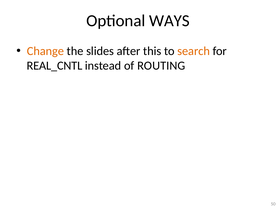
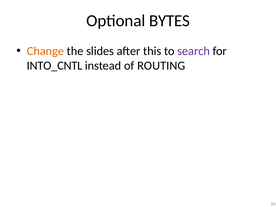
WAYS: WAYS -> BYTES
search colour: orange -> purple
REAL_CNTL: REAL_CNTL -> INTO_CNTL
